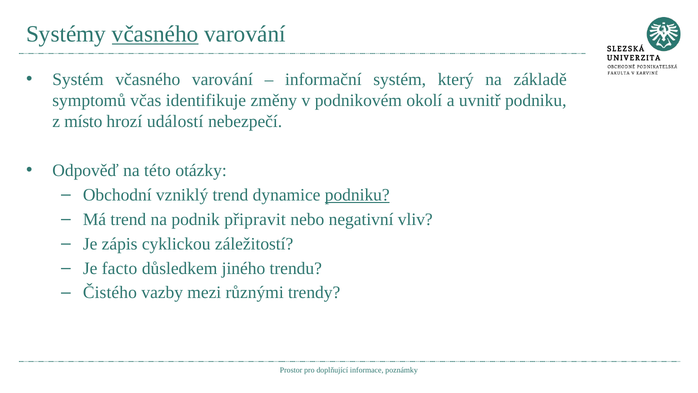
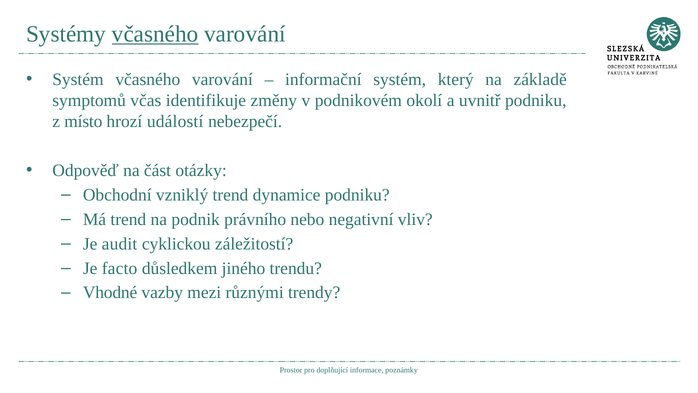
této: této -> část
podniku at (357, 195) underline: present -> none
připravit: připravit -> právního
zápis: zápis -> audit
Čistého: Čistého -> Vhodné
